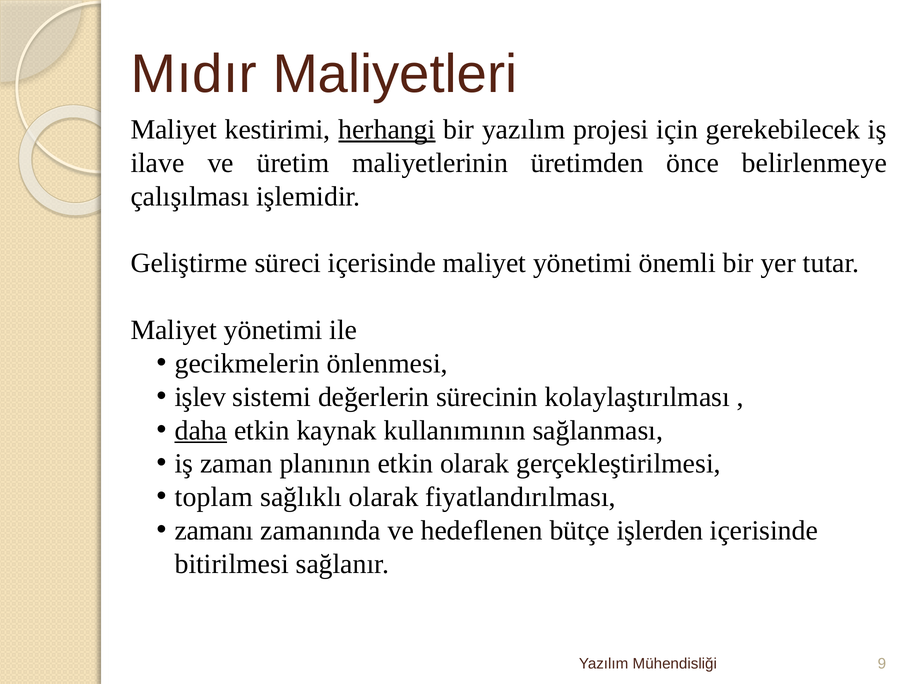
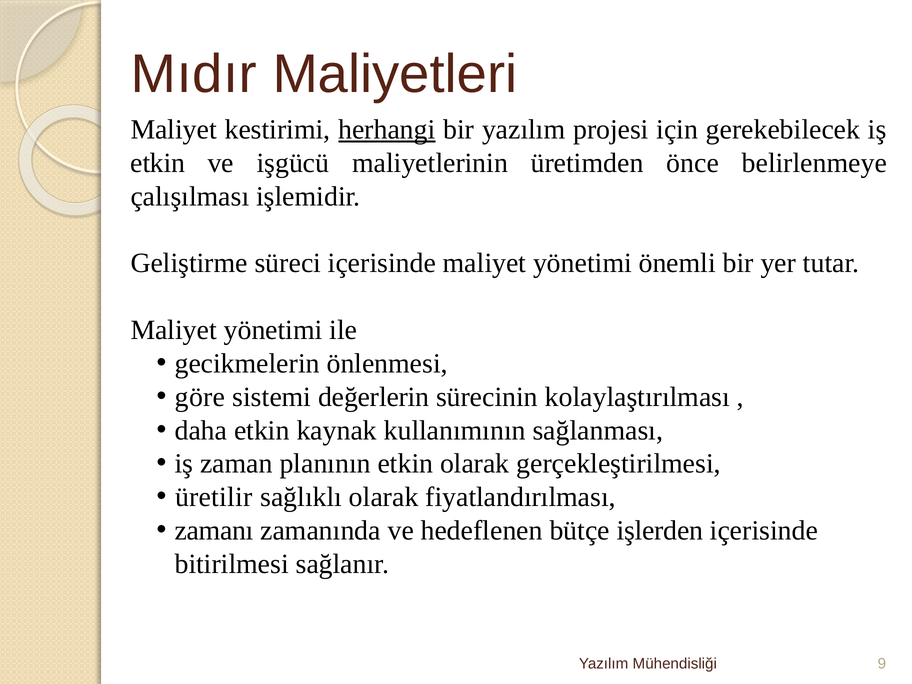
ilave at (158, 163): ilave -> etkin
üretim: üretim -> işgücü
işlev: işlev -> göre
daha underline: present -> none
toplam: toplam -> üretilir
